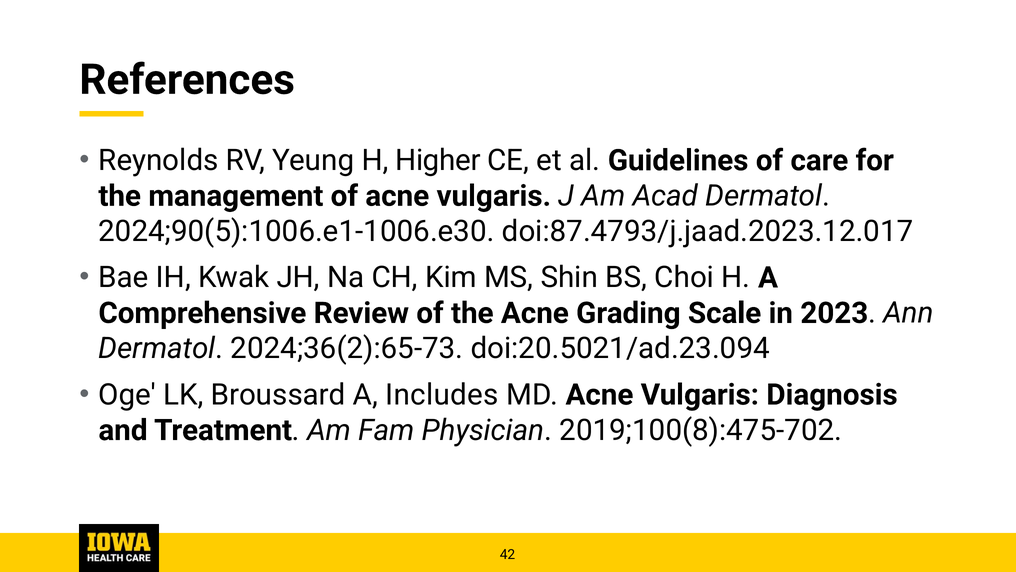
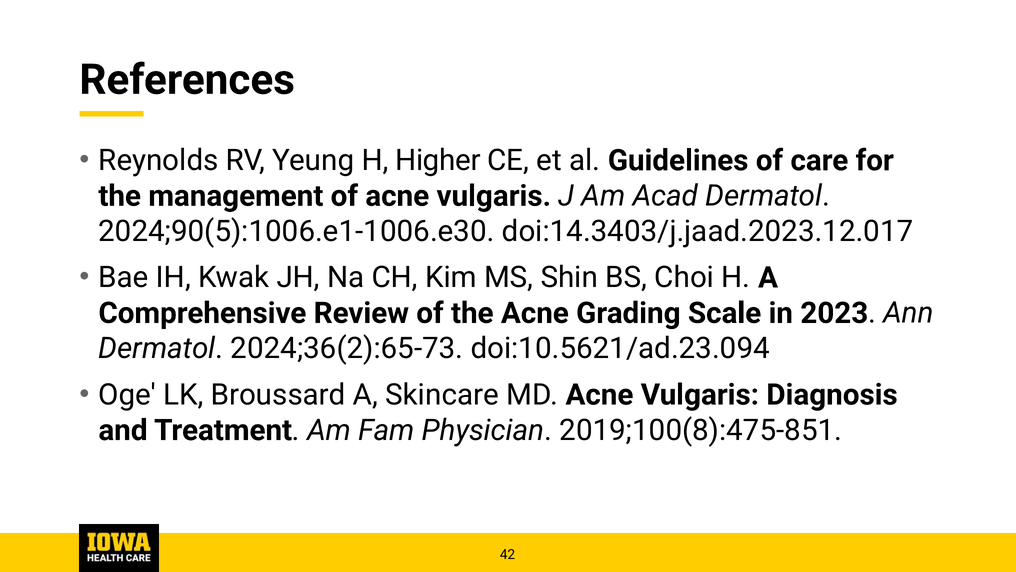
doi:87.4793/j.jaad.2023.12.017: doi:87.4793/j.jaad.2023.12.017 -> doi:14.3403/j.jaad.2023.12.017
doi:20.5021/ad.23.094: doi:20.5021/ad.23.094 -> doi:10.5621/ad.23.094
Includes: Includes -> Skincare
2019;100(8):475-702: 2019;100(8):475-702 -> 2019;100(8):475-851
